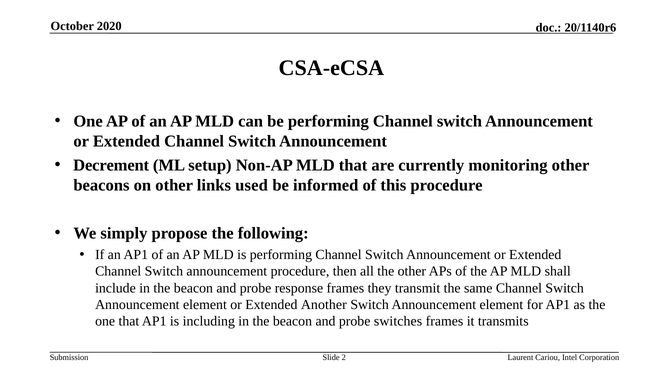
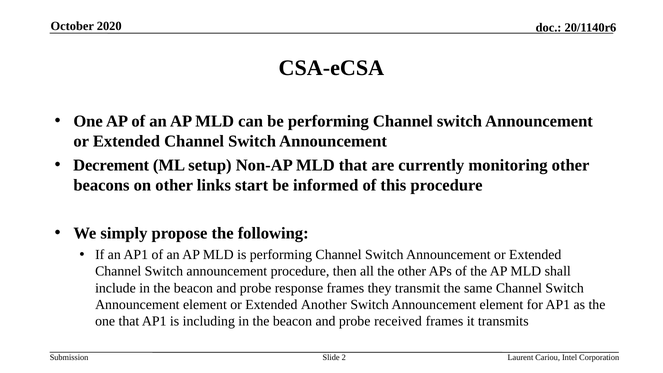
used: used -> start
switches: switches -> received
